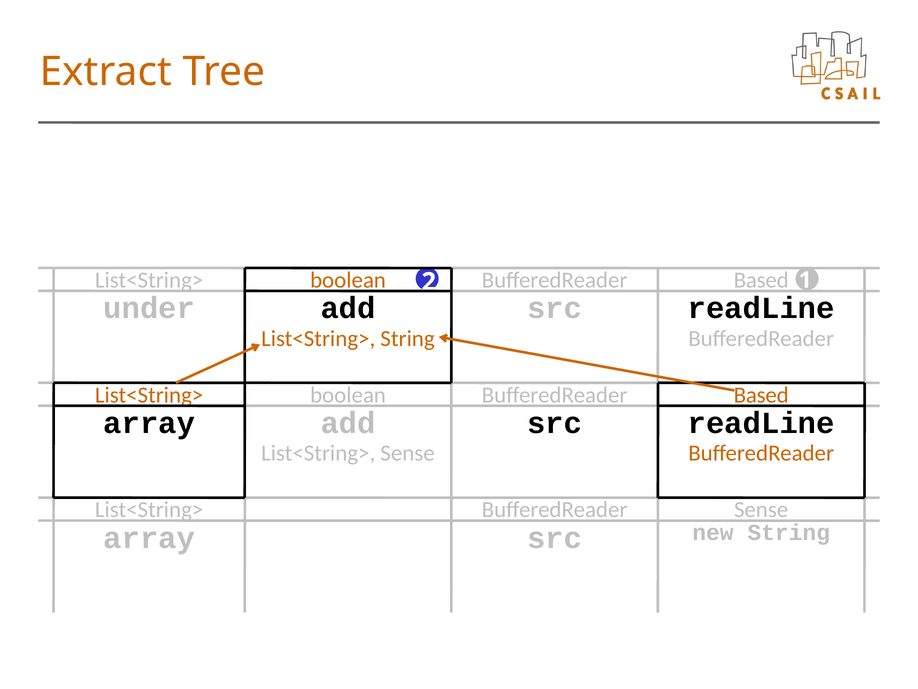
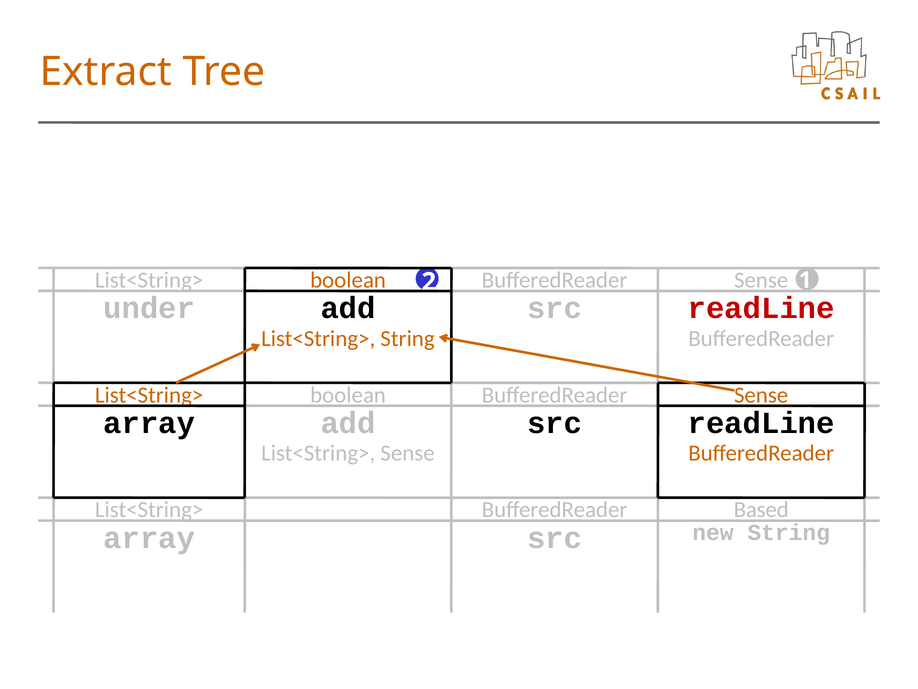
Based at (761, 280): Based -> Sense
readLine at (761, 308) colour: black -> red
Based at (761, 395): Based -> Sense
BufferedReader Sense: Sense -> Based
